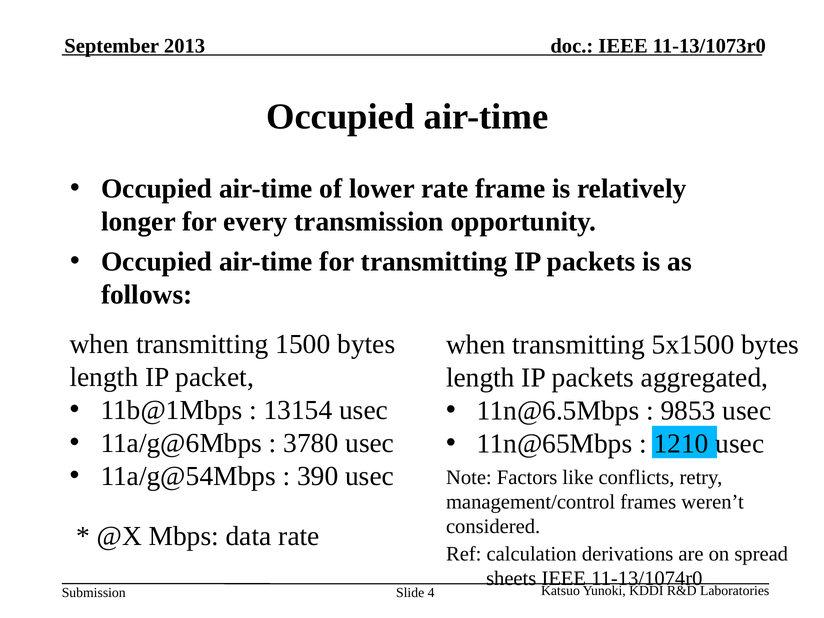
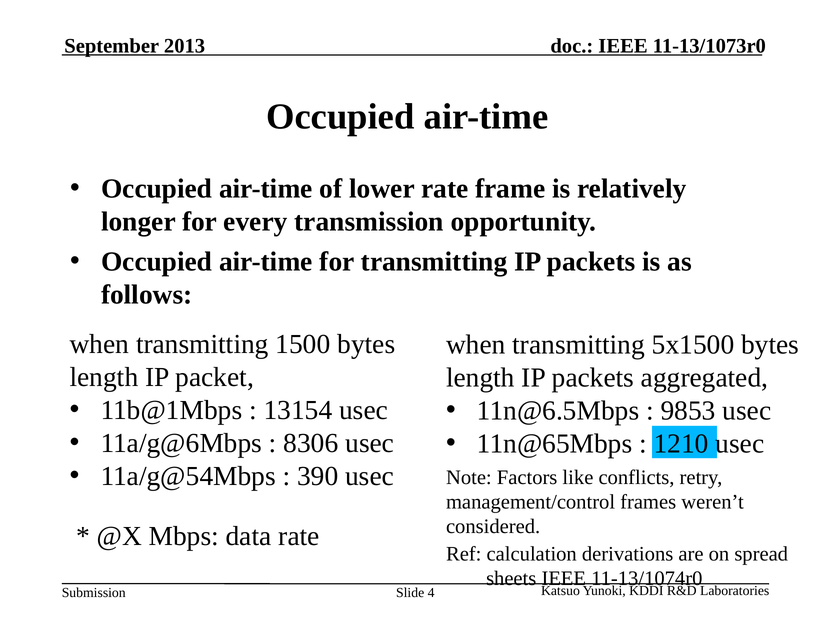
3780: 3780 -> 8306
